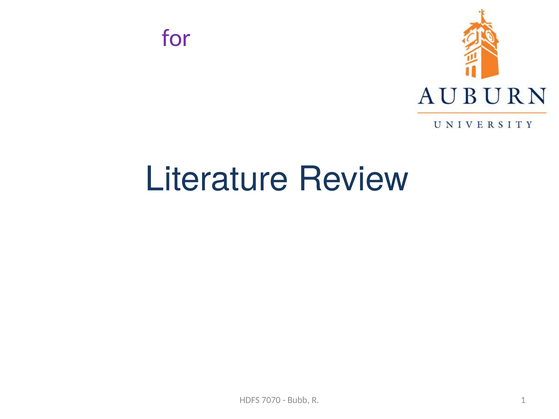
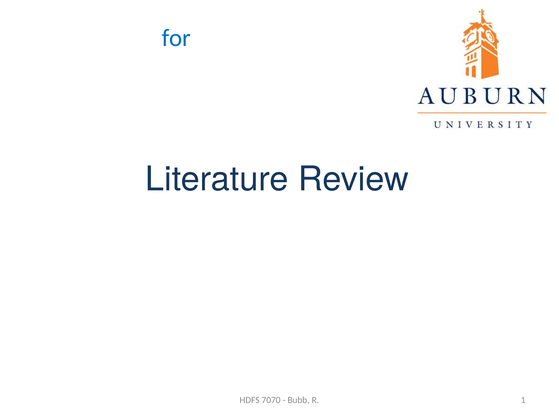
for colour: purple -> blue
